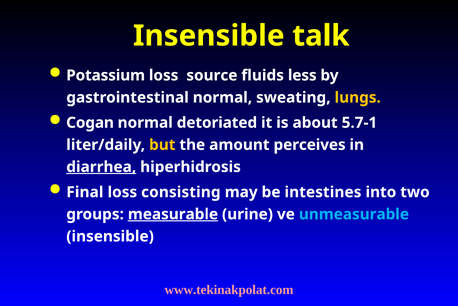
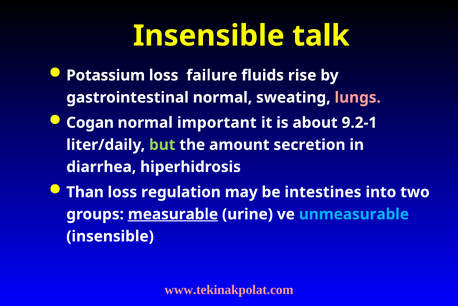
source: source -> failure
less: less -> rise
lungs colour: yellow -> pink
detoriated: detoriated -> important
5.7-1: 5.7-1 -> 9.2-1
but colour: yellow -> light green
perceives: perceives -> secretion
diarrhea underline: present -> none
Final: Final -> Than
consisting: consisting -> regulation
